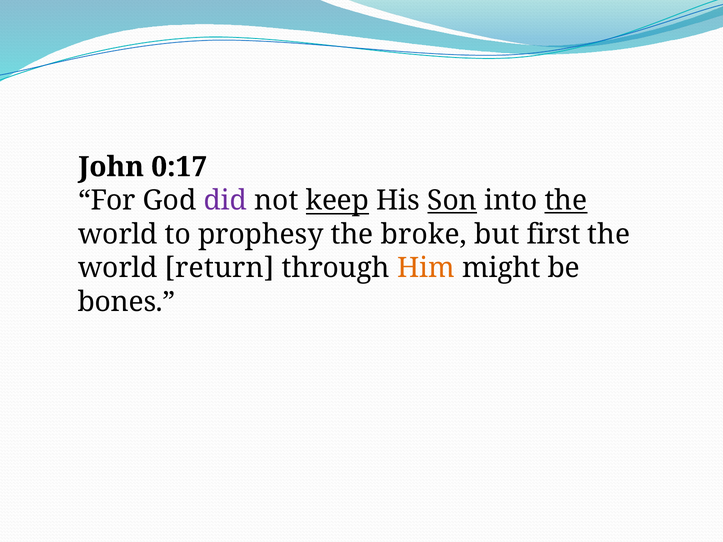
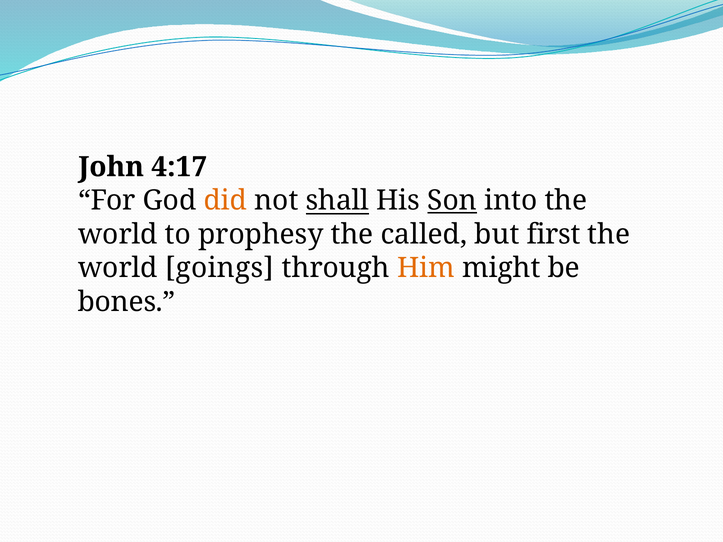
0:17: 0:17 -> 4:17
did colour: purple -> orange
keep: keep -> shall
the at (566, 201) underline: present -> none
broke: broke -> called
return: return -> goings
